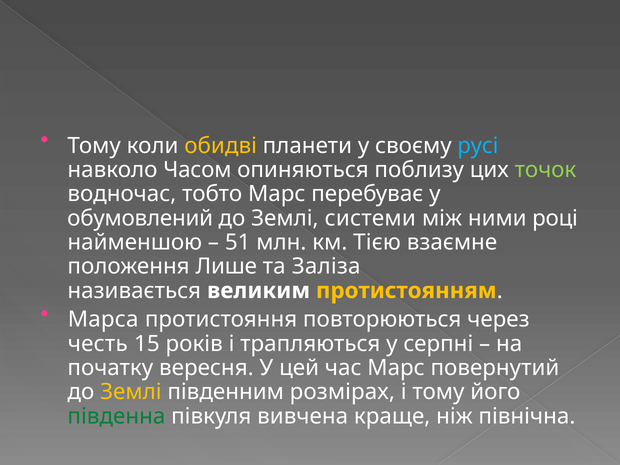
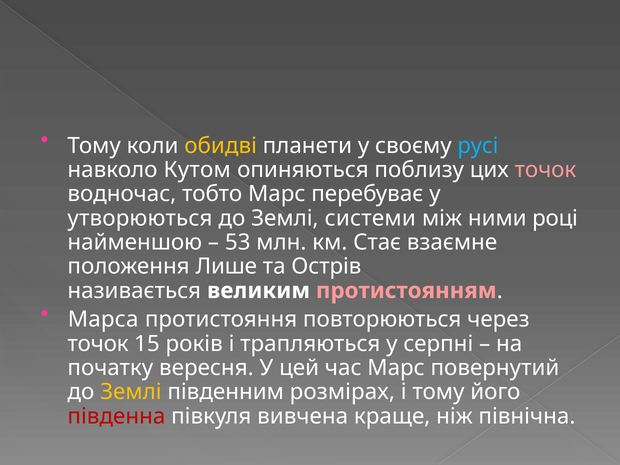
Часом: Часом -> Кутом
точок at (545, 170) colour: light green -> pink
обумовлений: обумовлений -> утворюються
51: 51 -> 53
Тією: Тією -> Стає
Заліза: Заліза -> Острів
протистоянням colour: yellow -> pink
честь at (98, 344): честь -> точок
південна colour: green -> red
